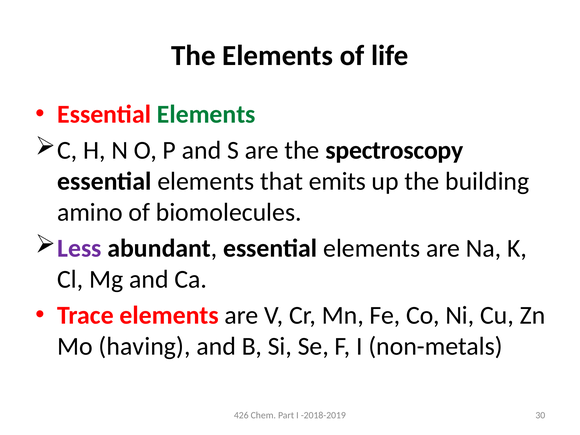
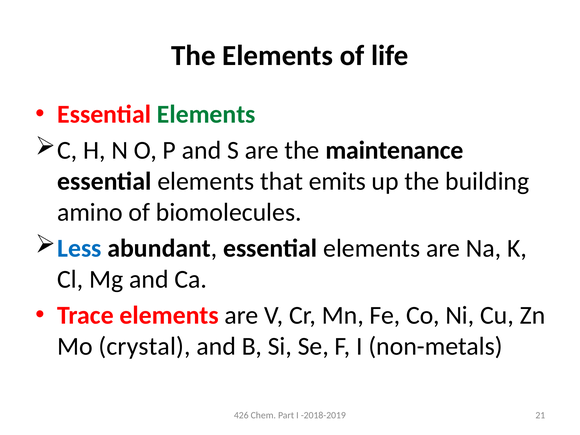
spectroscopy: spectroscopy -> maintenance
Less colour: purple -> blue
having: having -> crystal
30: 30 -> 21
